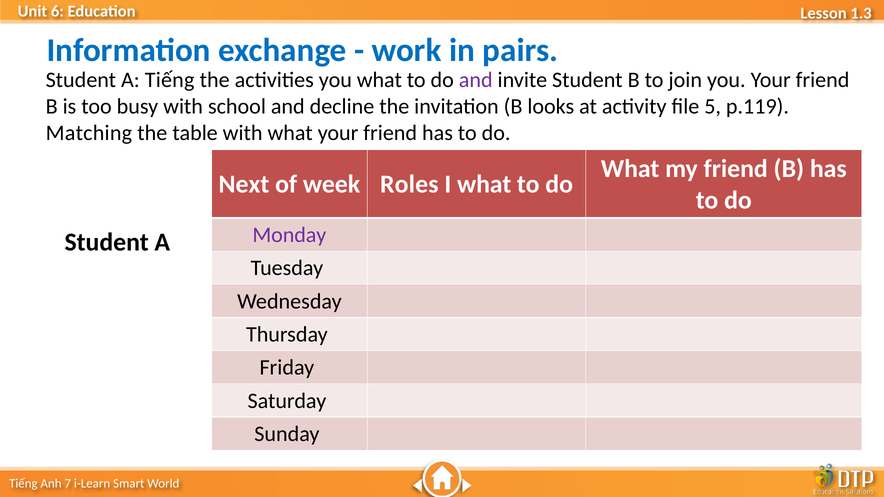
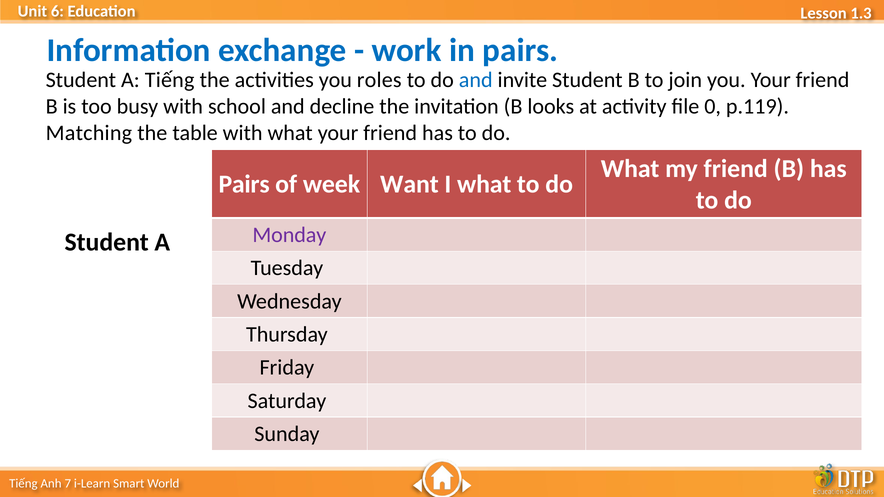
you what: what -> roles
and at (476, 80) colour: purple -> blue
5: 5 -> 0
Next at (244, 184): Next -> Pairs
Roles: Roles -> Want
